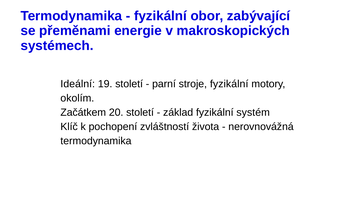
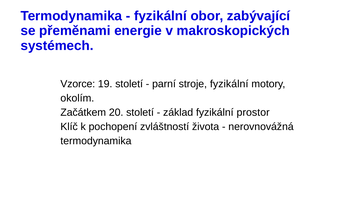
Ideální: Ideální -> Vzorce
systém: systém -> prostor
